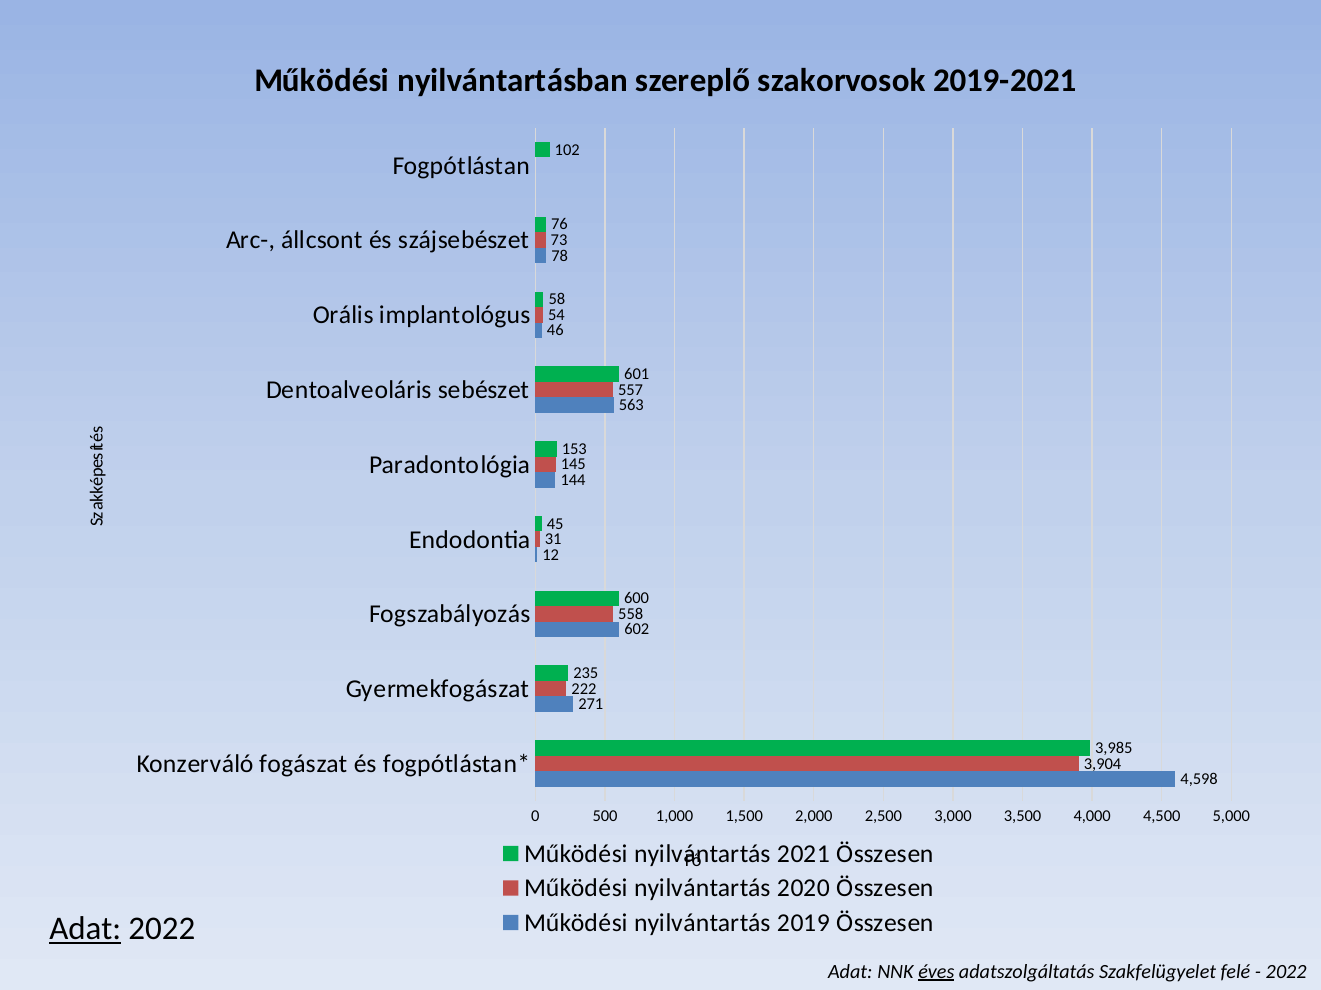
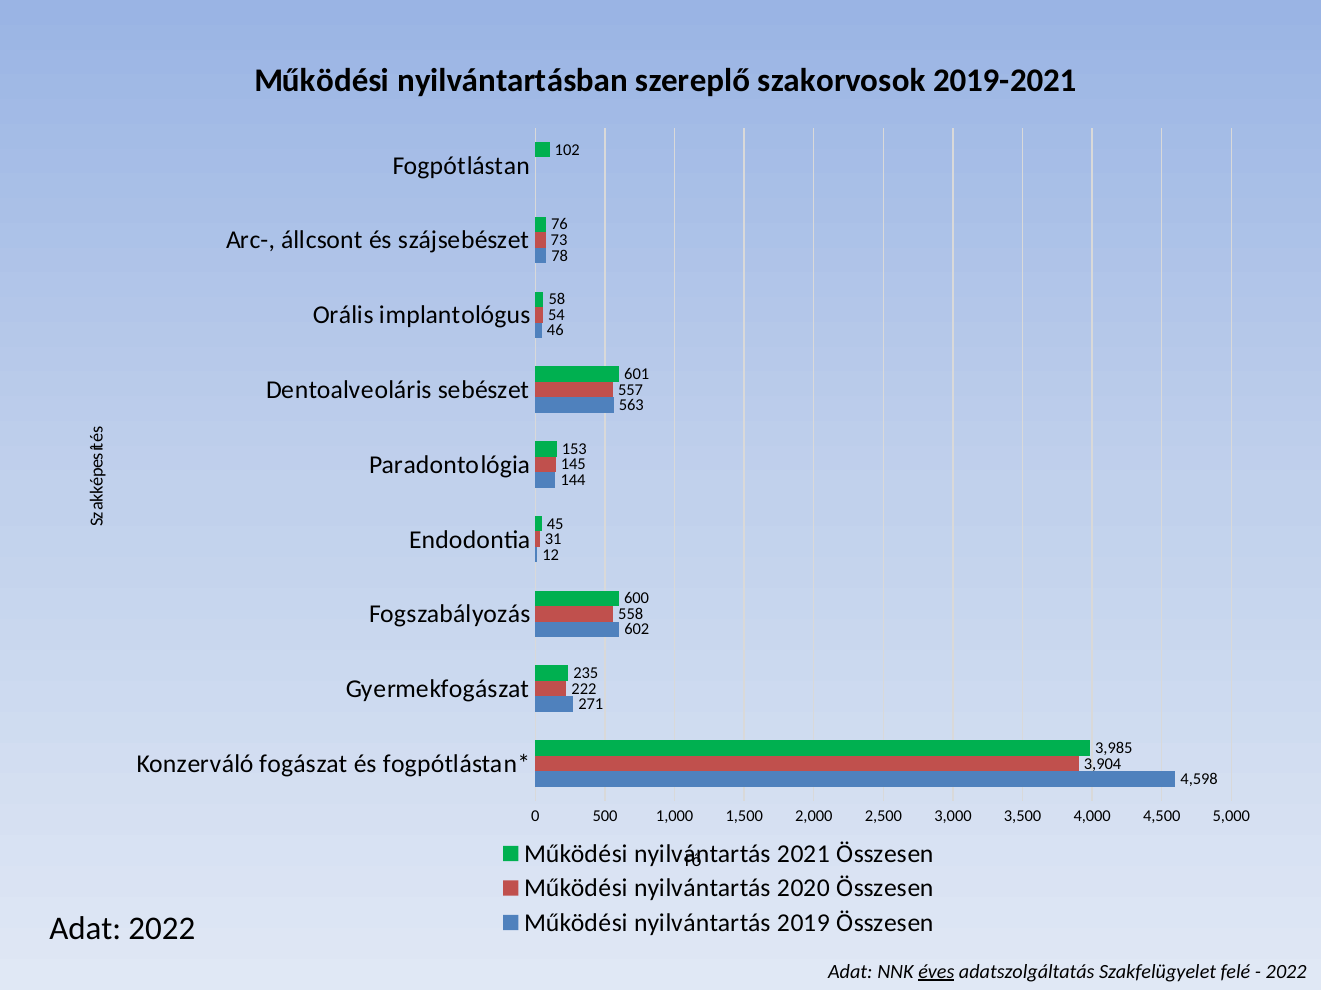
Adat at (85, 930) underline: present -> none
